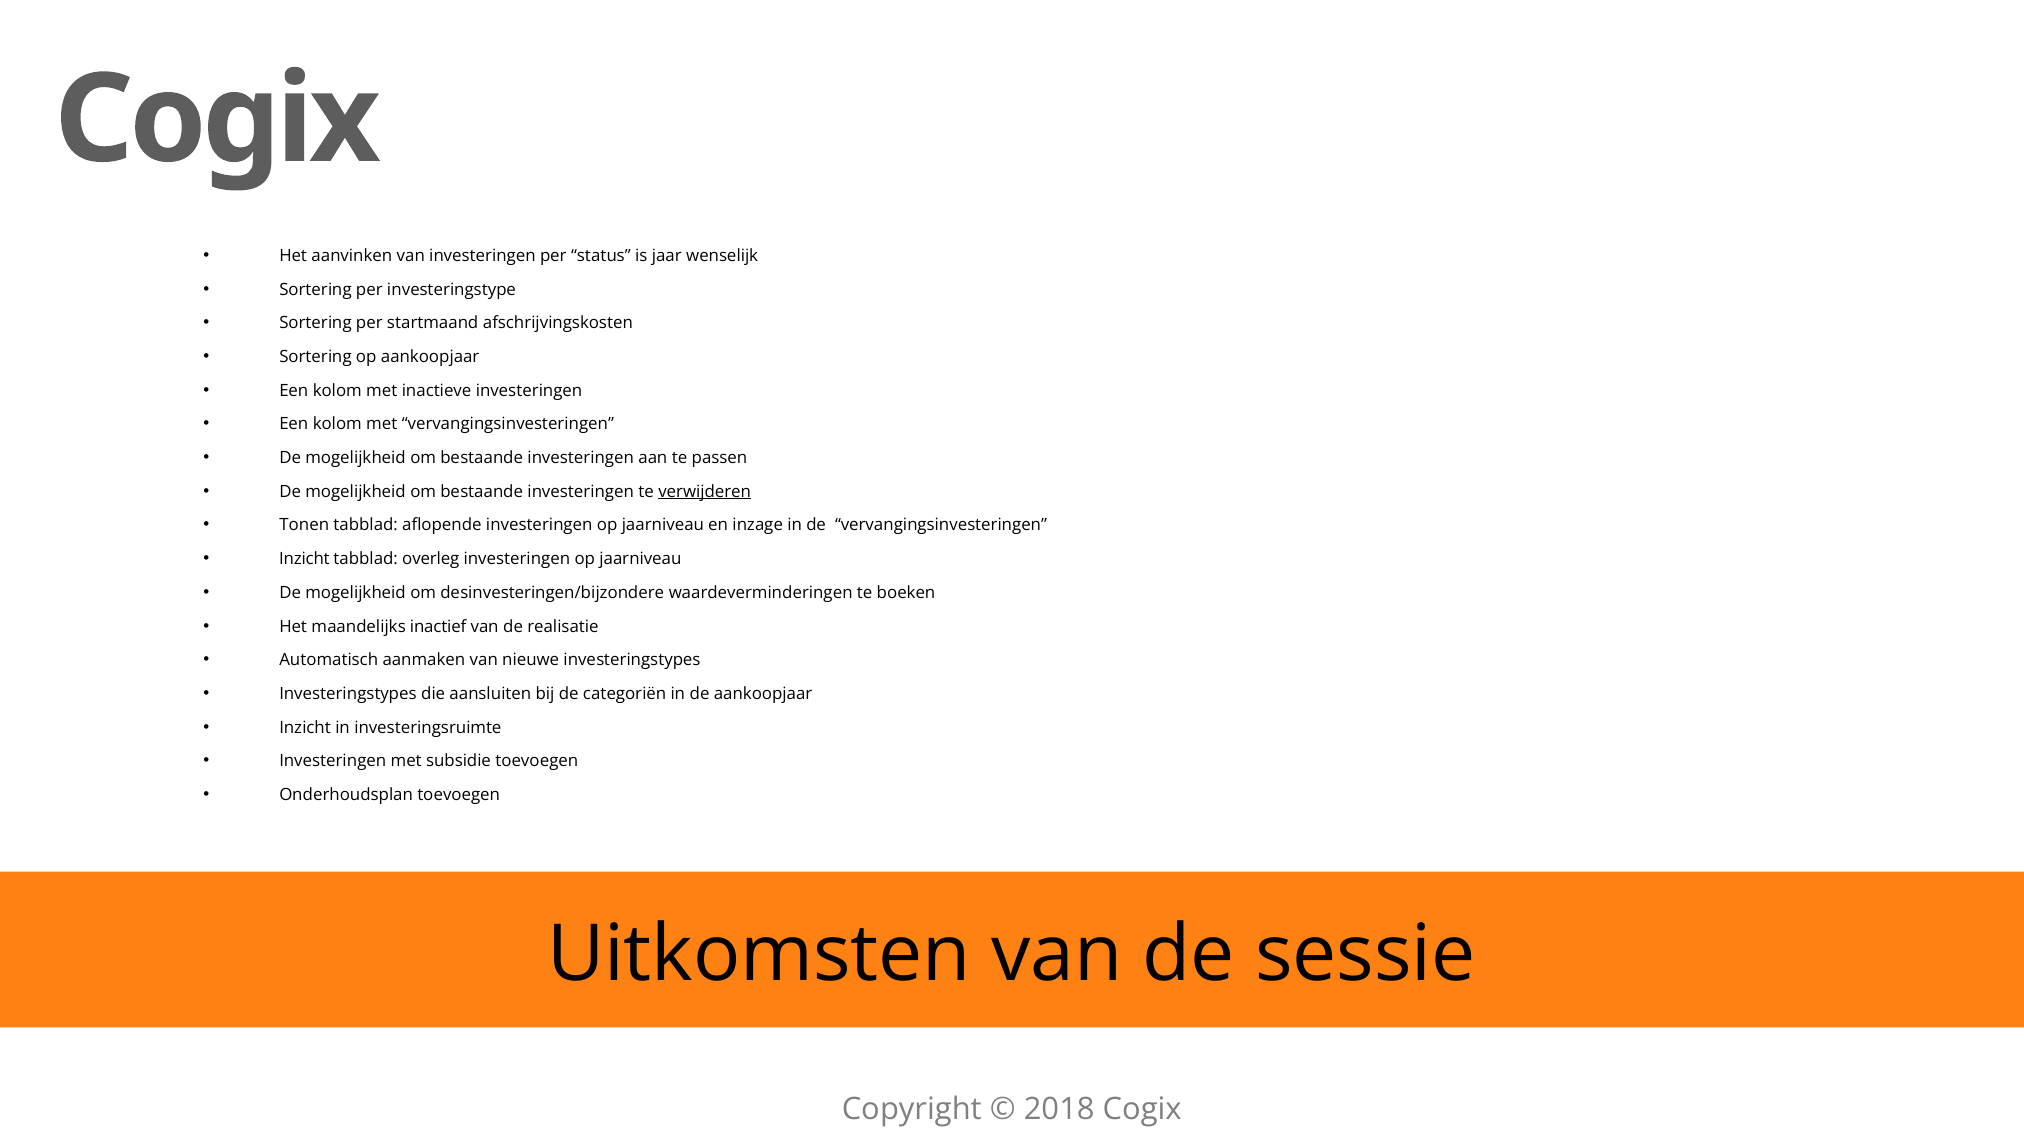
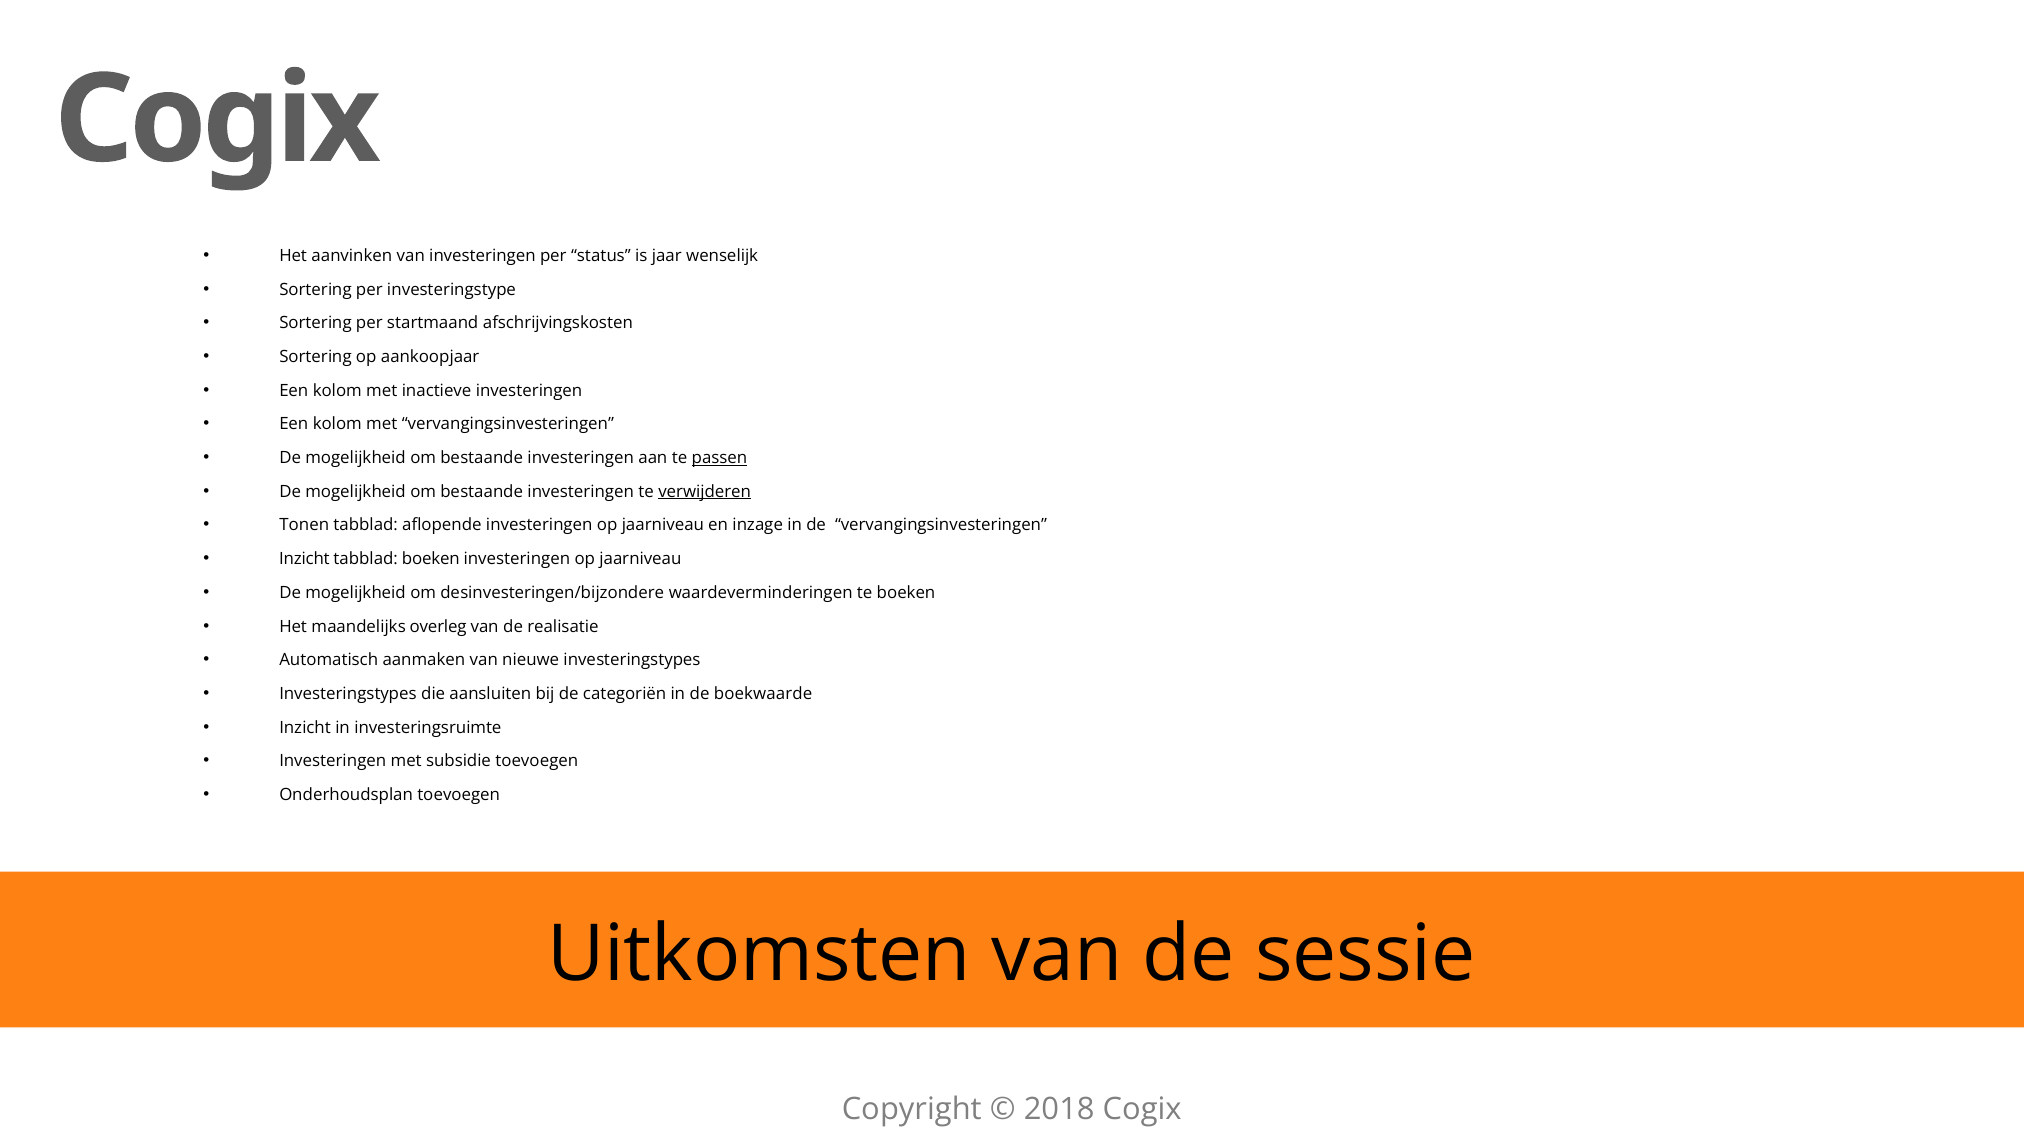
passen underline: none -> present
tabblad overleg: overleg -> boeken
inactief: inactief -> overleg
de aankoopjaar: aankoopjaar -> boekwaarde
